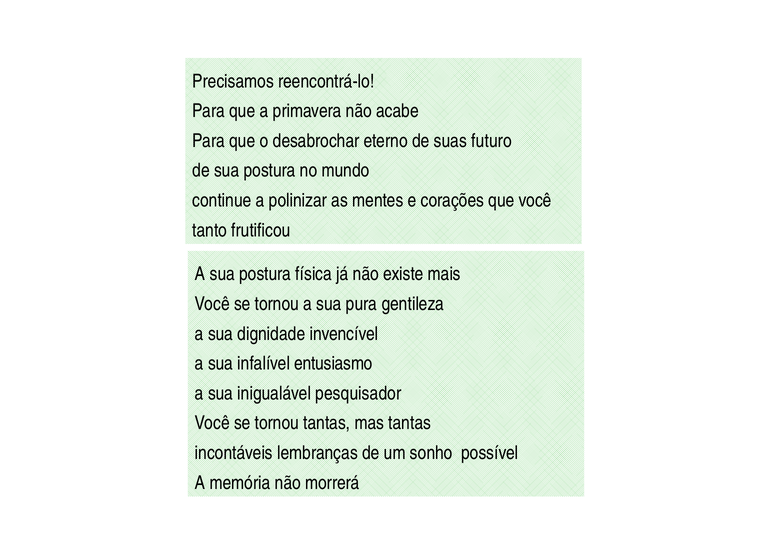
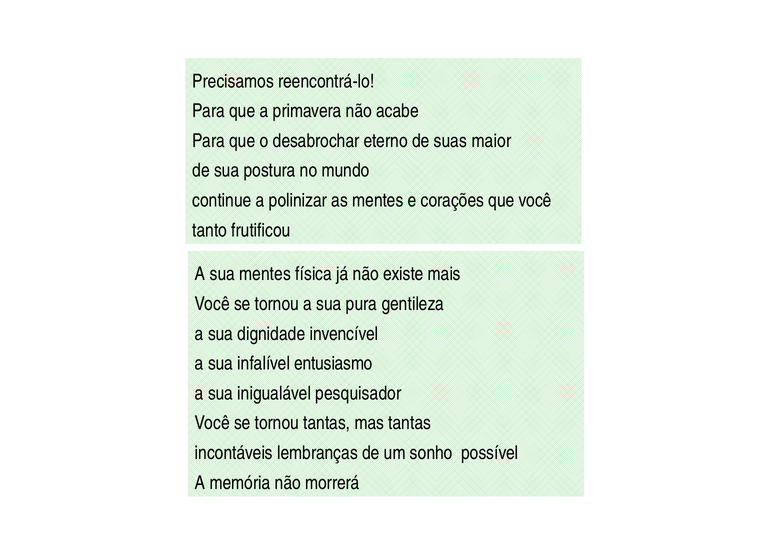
futuro: futuro -> maior
A sua postura: postura -> mentes
